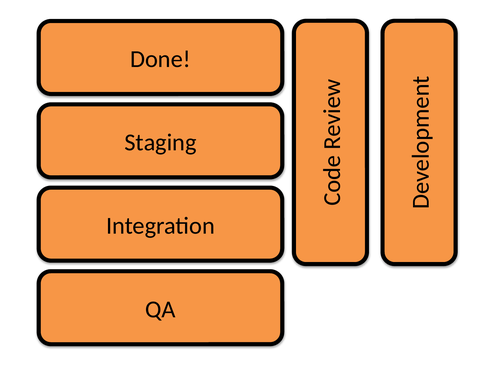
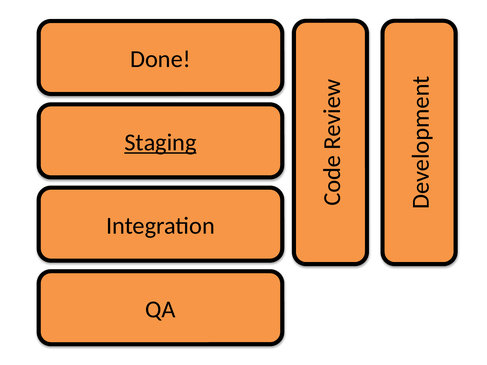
Staging underline: none -> present
